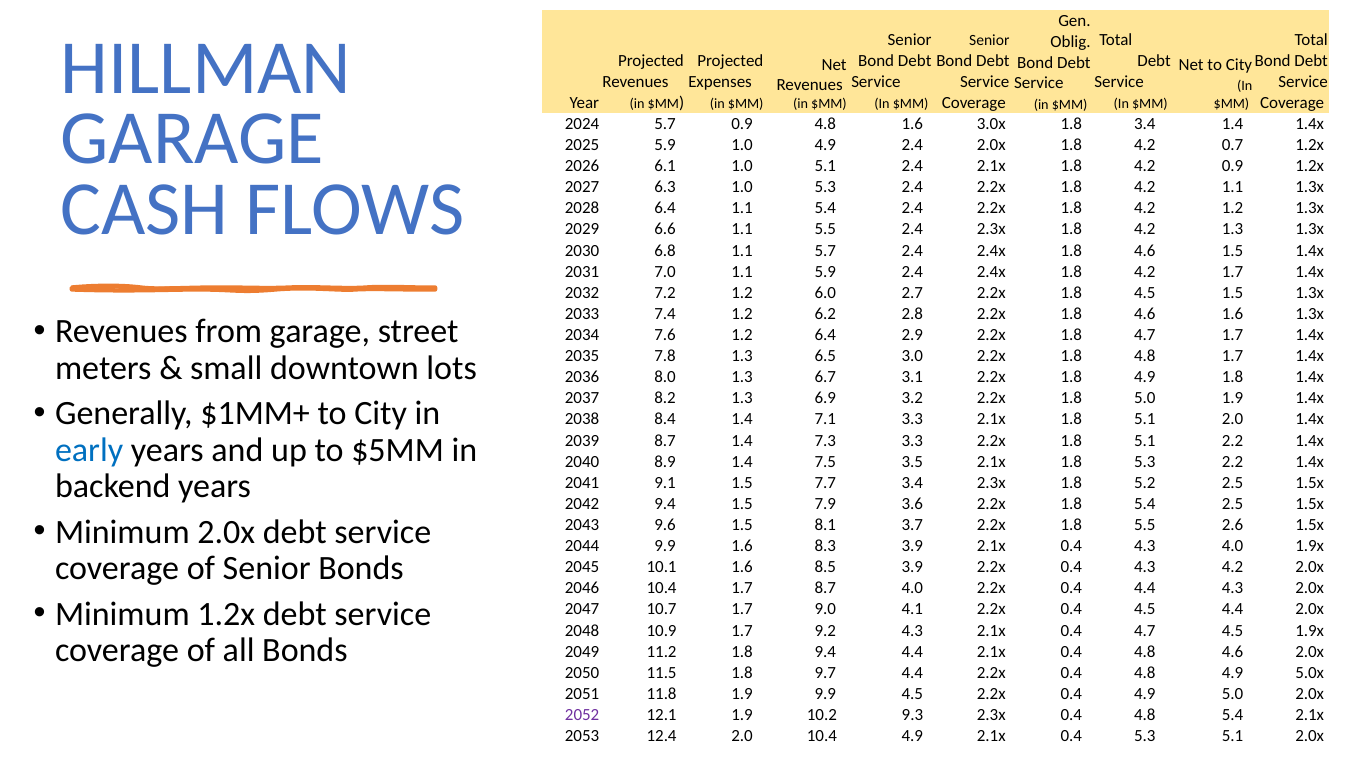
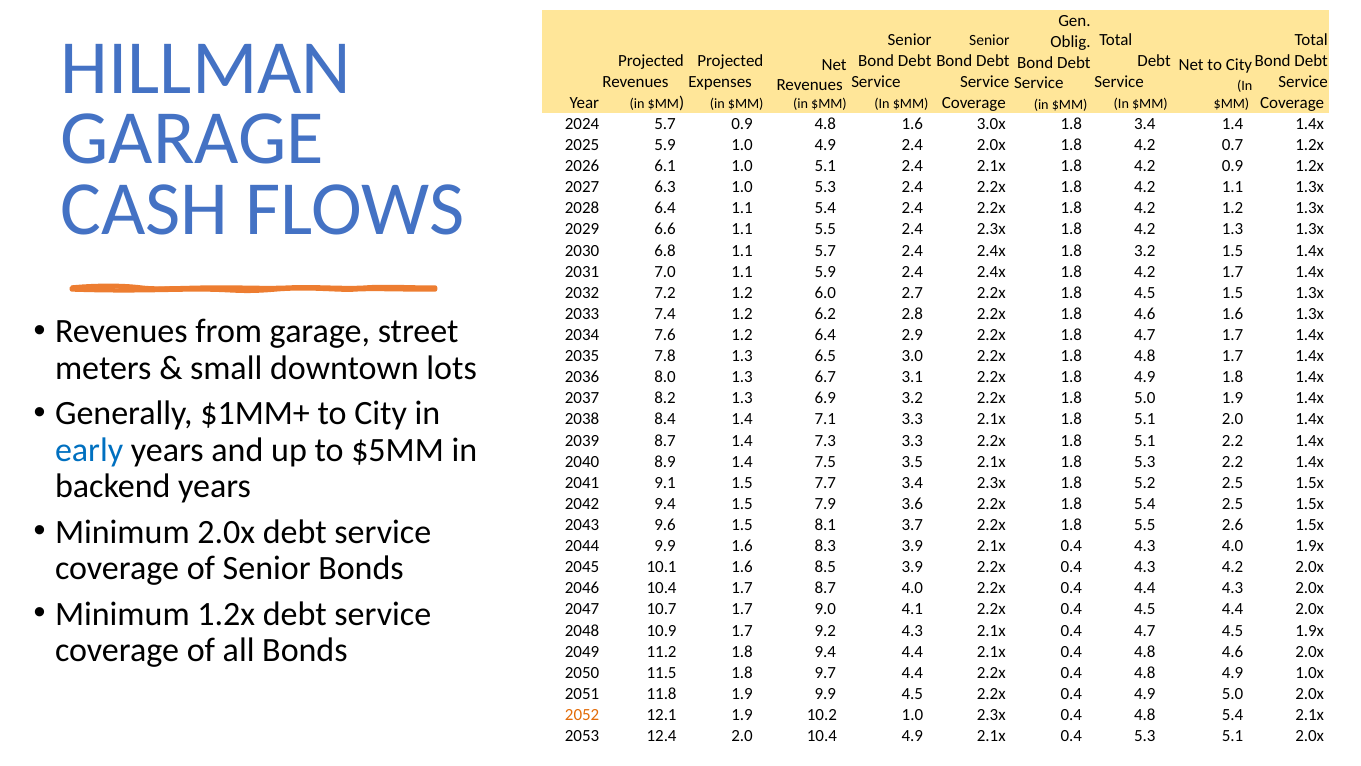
2.4x 1.8 4.6: 4.6 -> 3.2
5.0x: 5.0x -> 1.0x
2052 colour: purple -> orange
10.2 9.3: 9.3 -> 1.0
